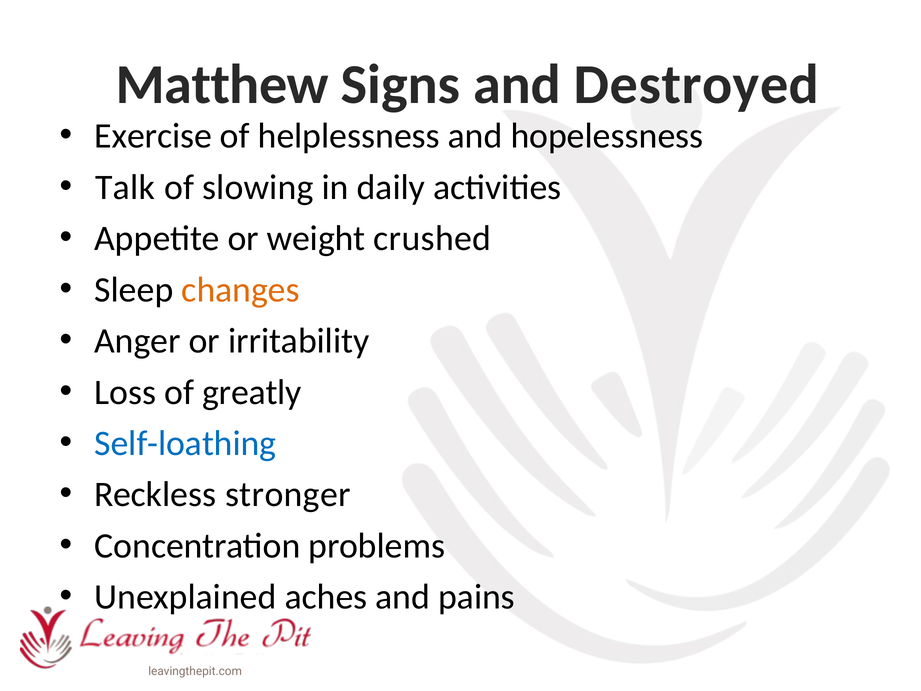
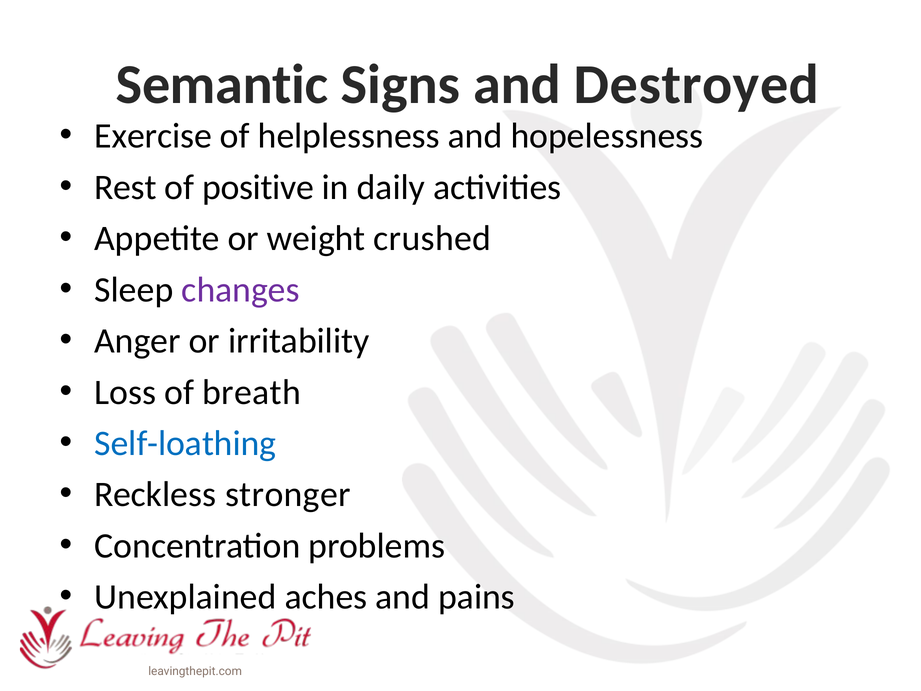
Matthew: Matthew -> Semantic
Talk: Talk -> Rest
slowing: slowing -> positive
changes colour: orange -> purple
greatly: greatly -> breath
